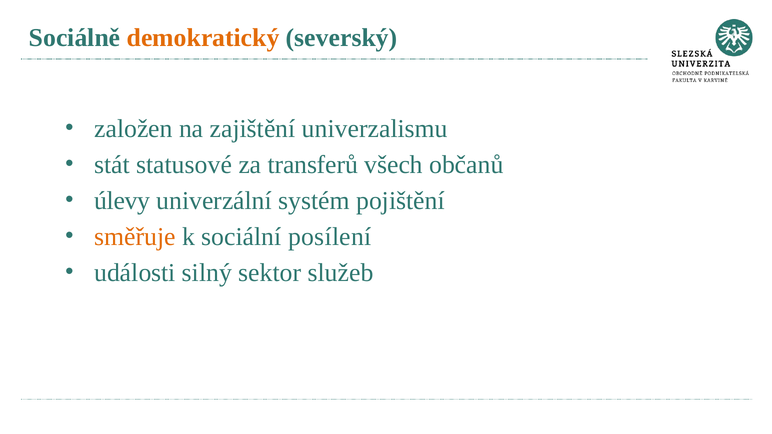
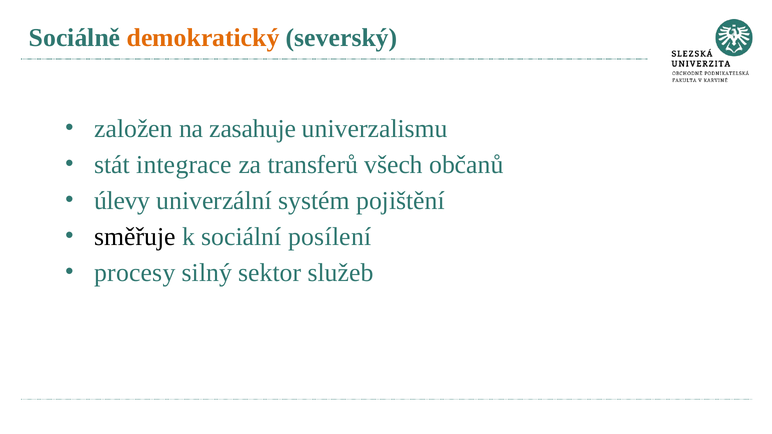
zajištění: zajištění -> zasahuje
statusové: statusové -> integrace
směřuje colour: orange -> black
události: události -> procesy
